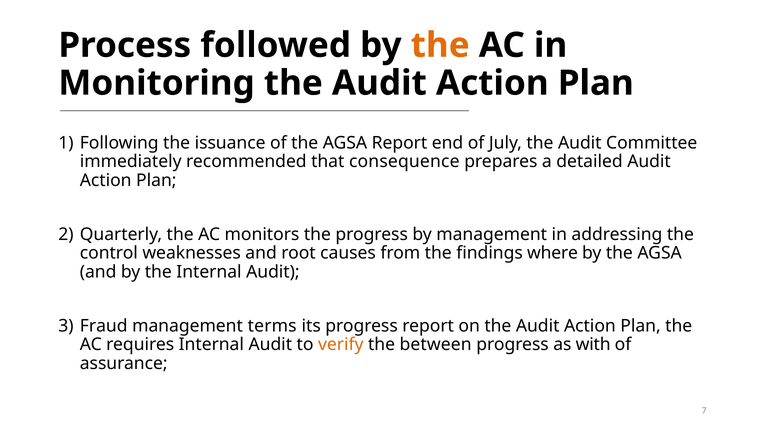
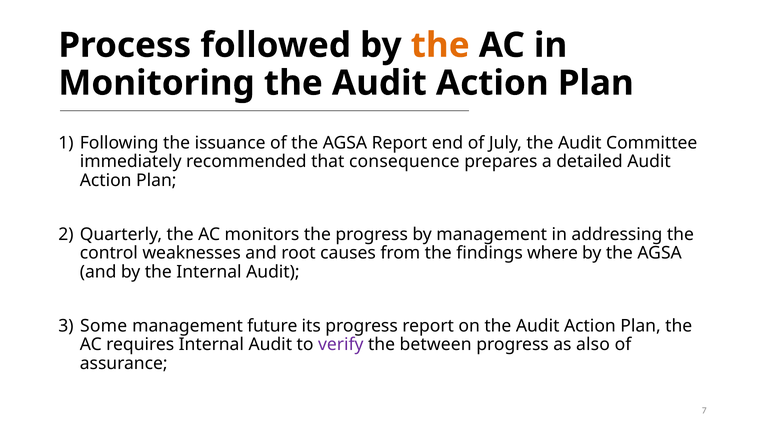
Fraud: Fraud -> Some
terms: terms -> future
verify colour: orange -> purple
with: with -> also
